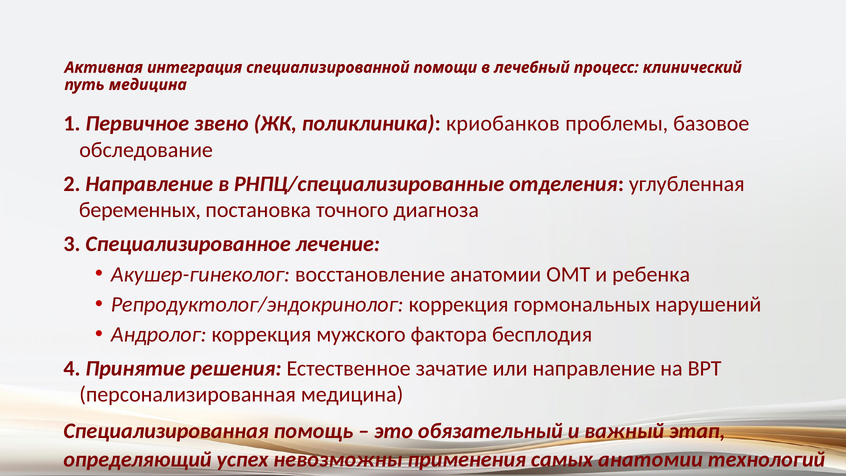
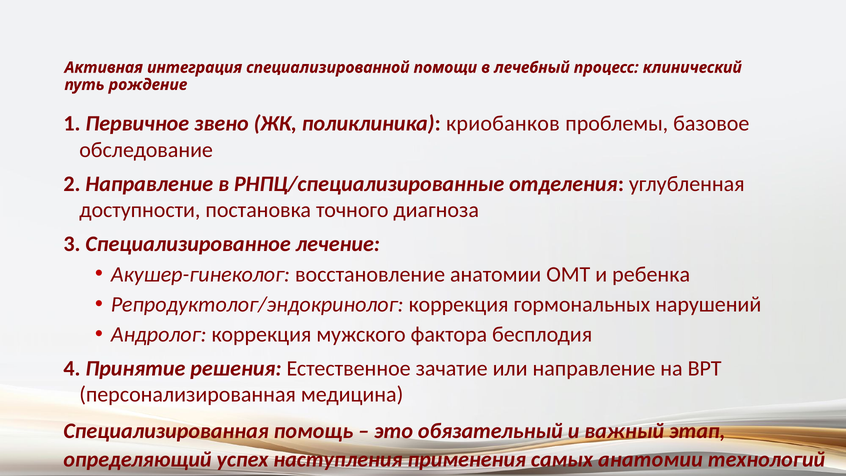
путь медицина: медицина -> рождение
беременных: беременных -> доступности
невозможны: невозможны -> наступления
